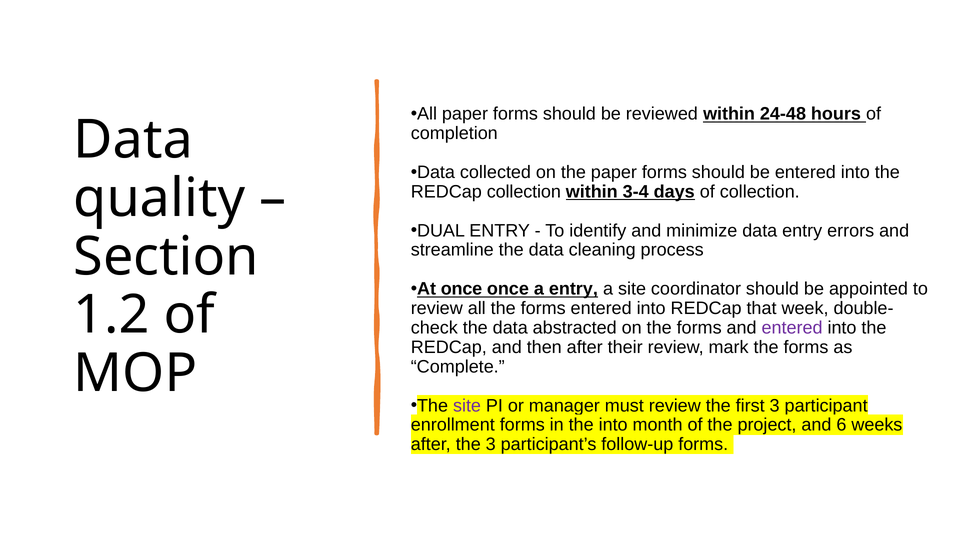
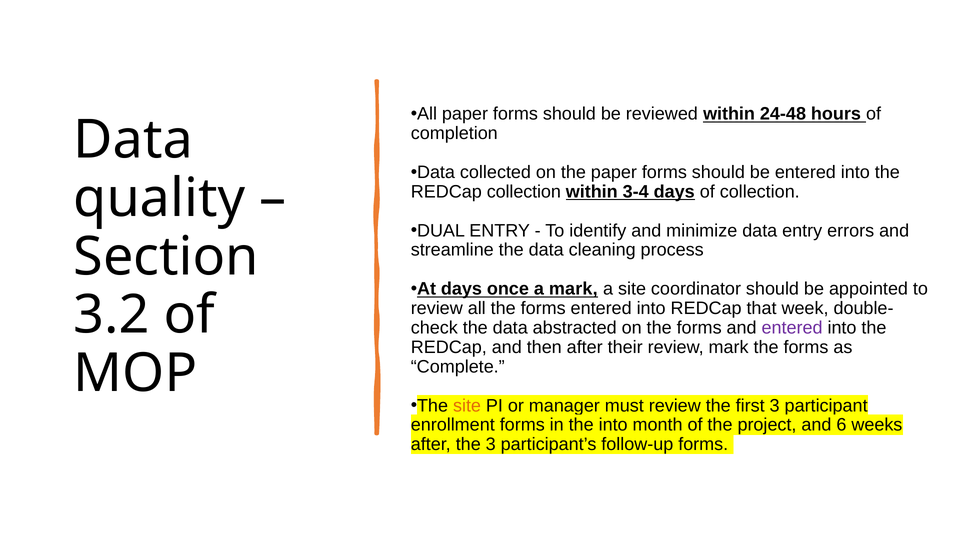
At once: once -> days
a entry: entry -> mark
1.2: 1.2 -> 3.2
site at (467, 406) colour: purple -> orange
